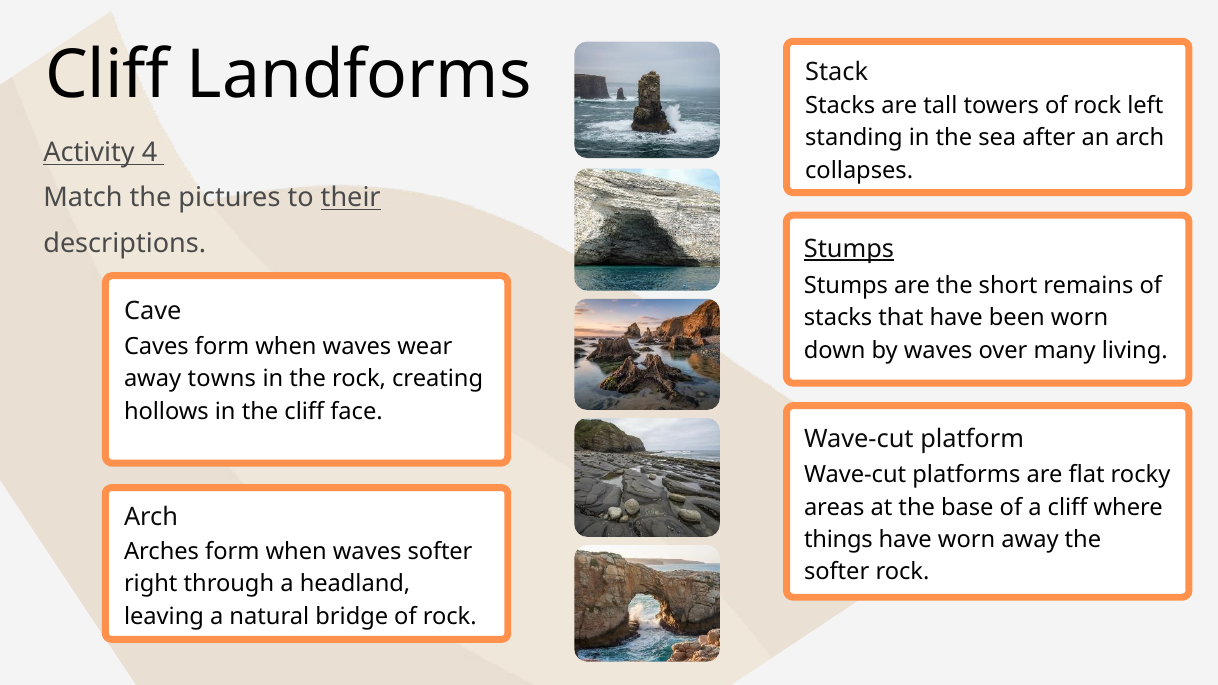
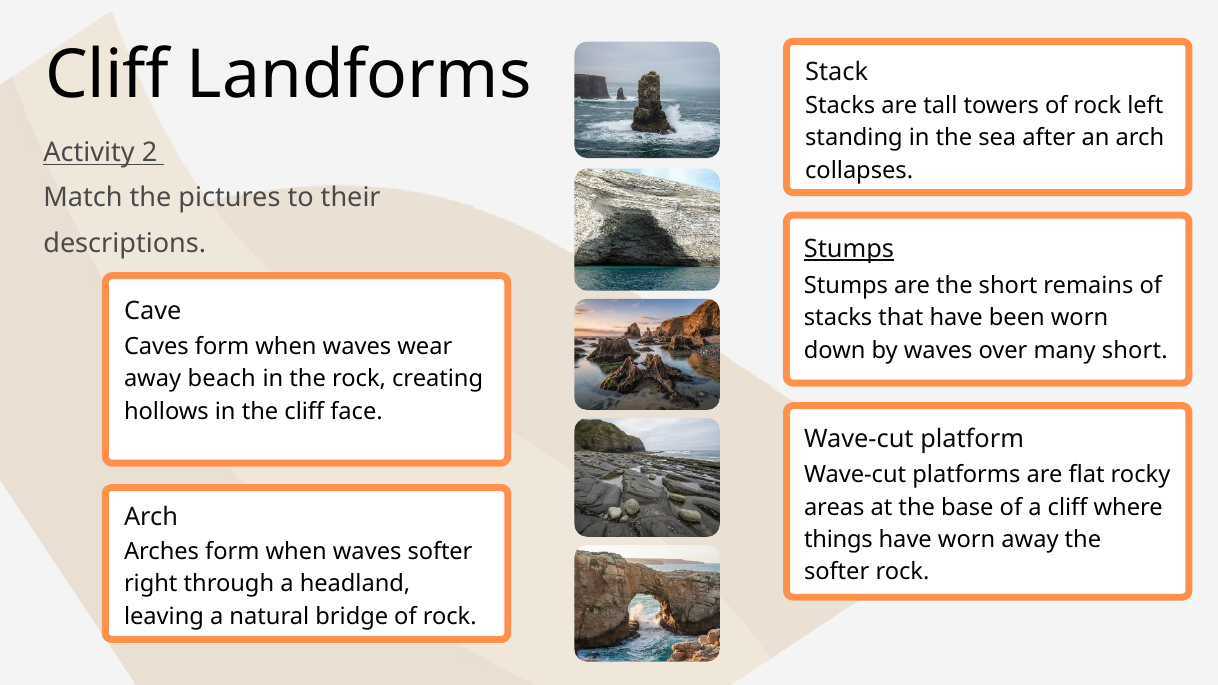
4: 4 -> 2
their underline: present -> none
many living: living -> short
towns: towns -> beach
